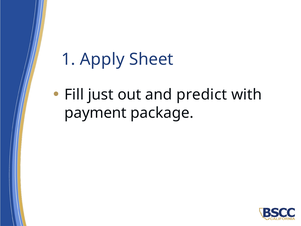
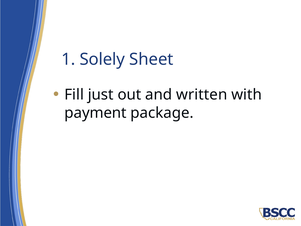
Apply: Apply -> Solely
predict: predict -> written
